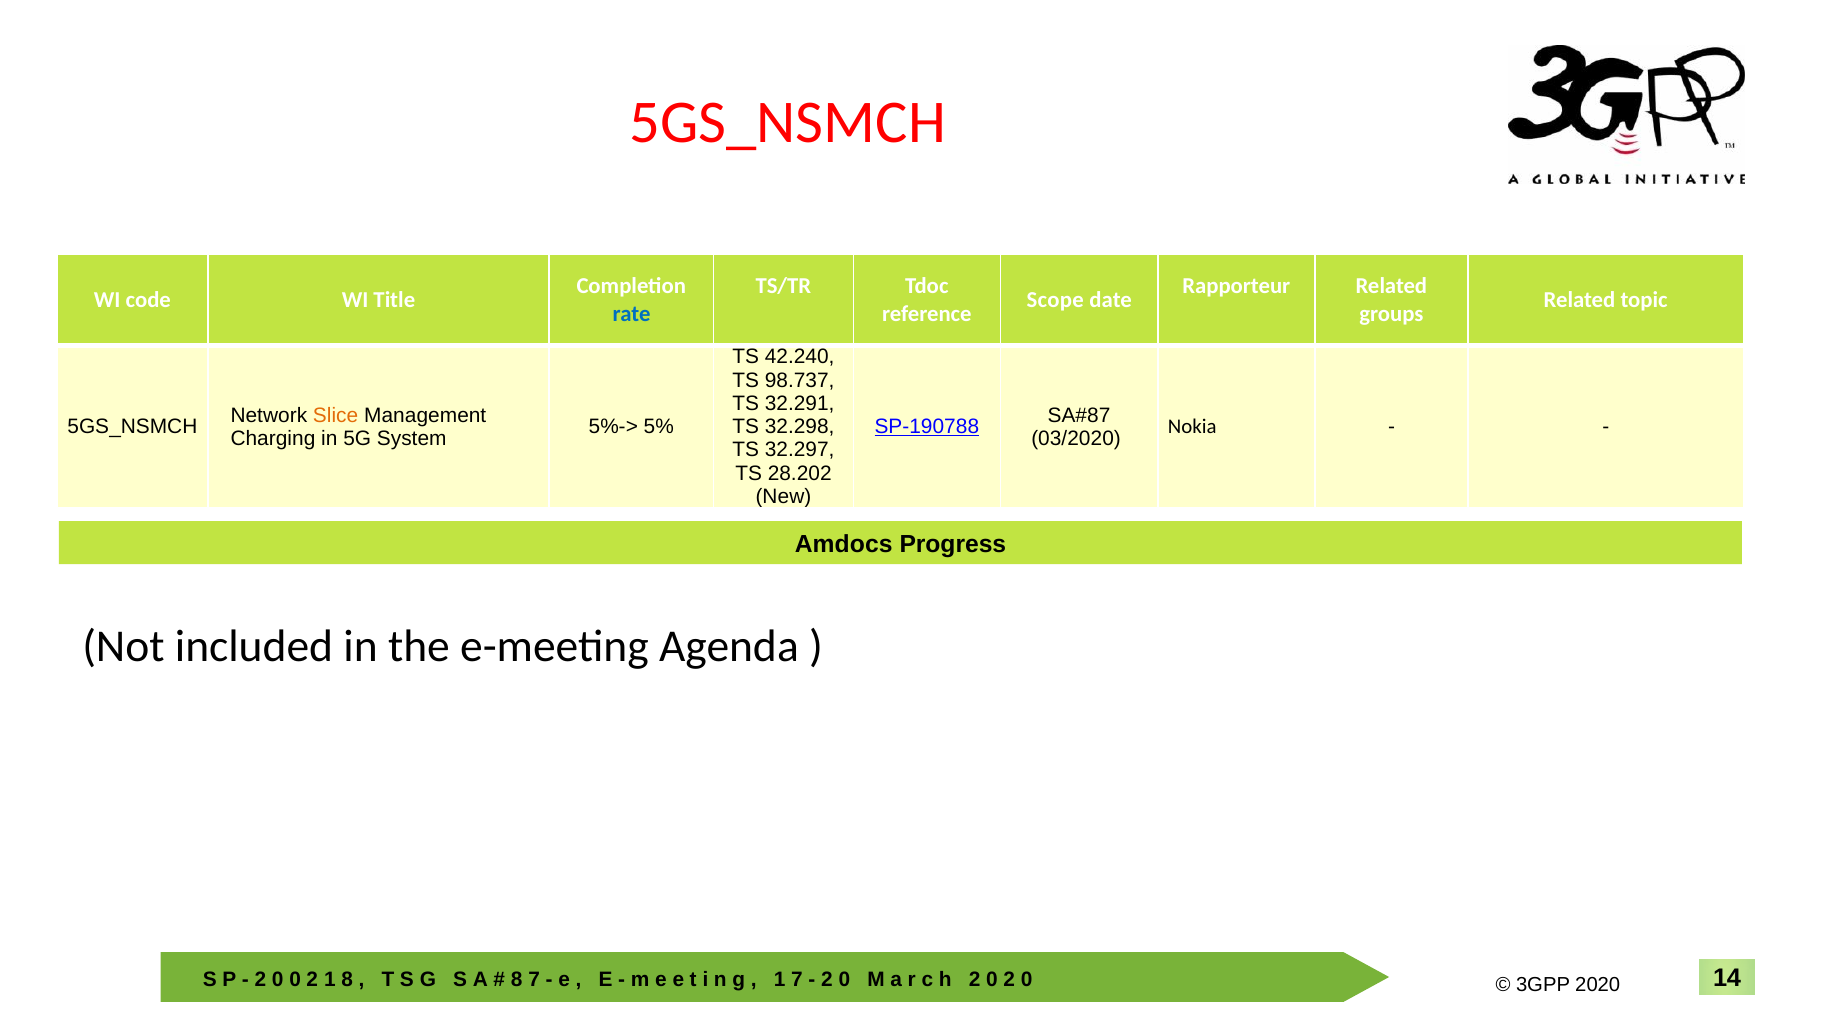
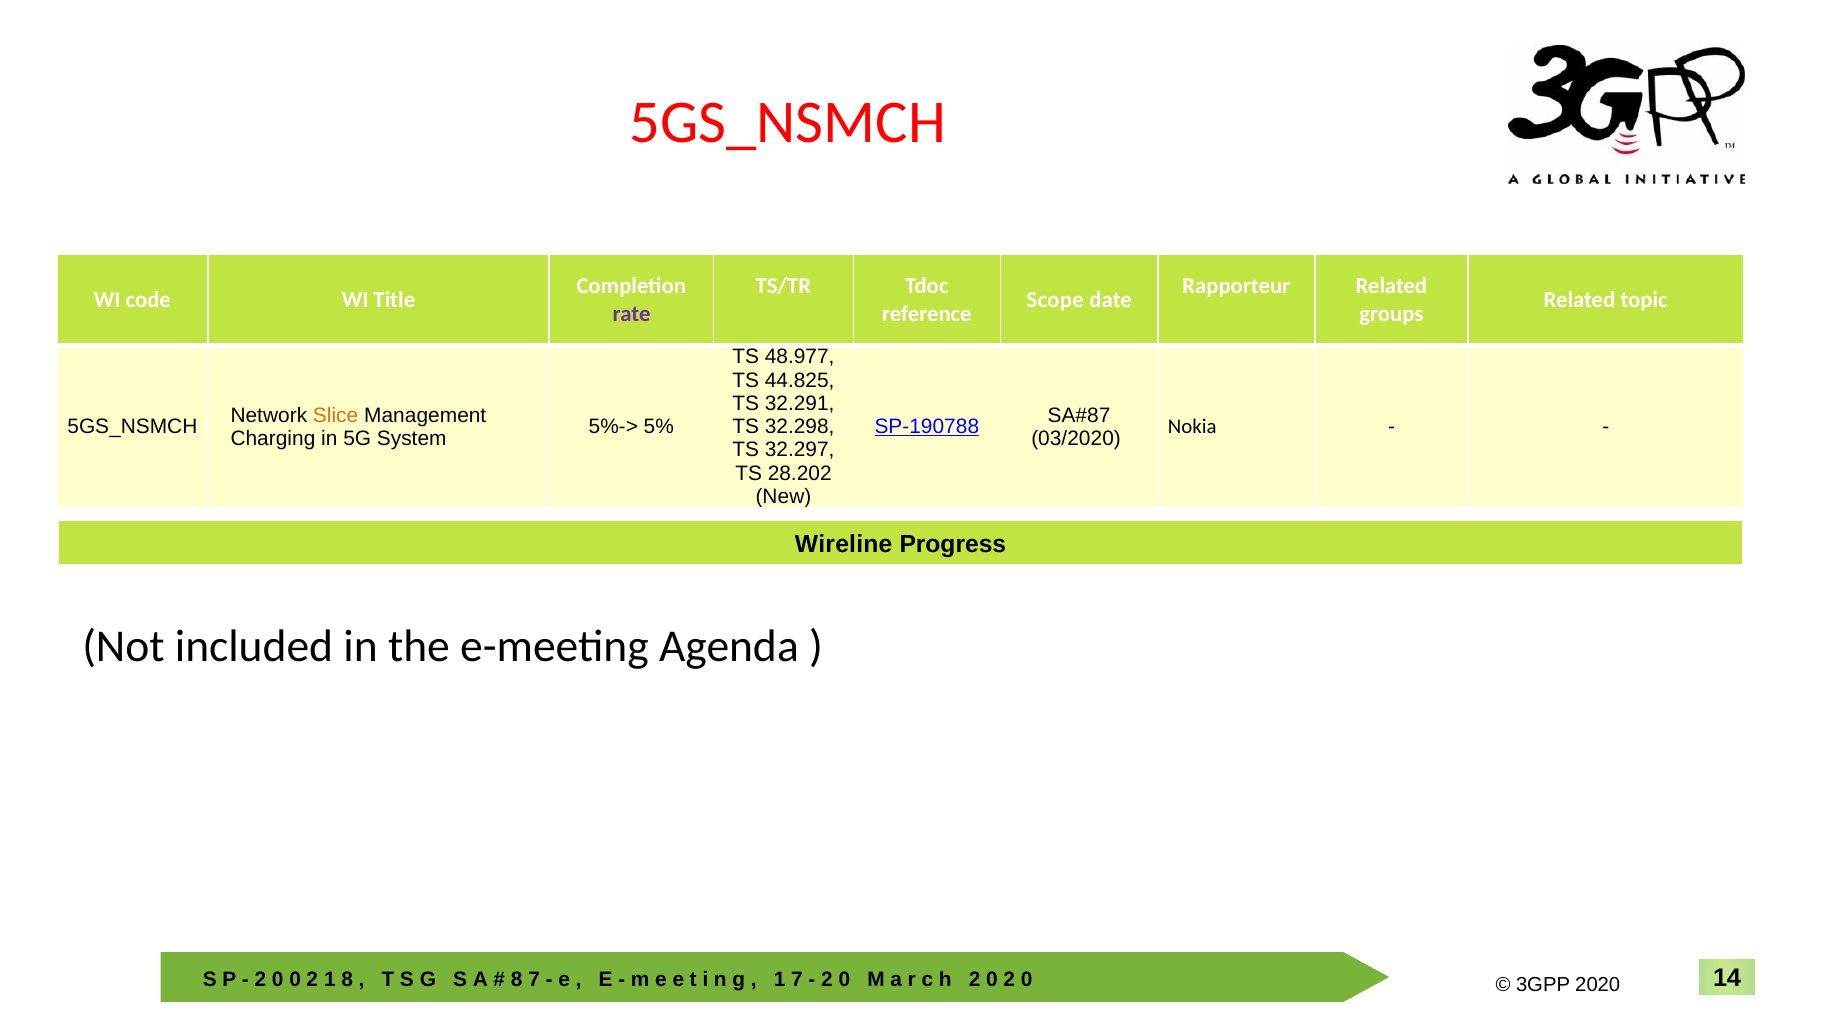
rate colour: blue -> purple
42.240: 42.240 -> 48.977
98.737: 98.737 -> 44.825
Amdocs: Amdocs -> Wireline
